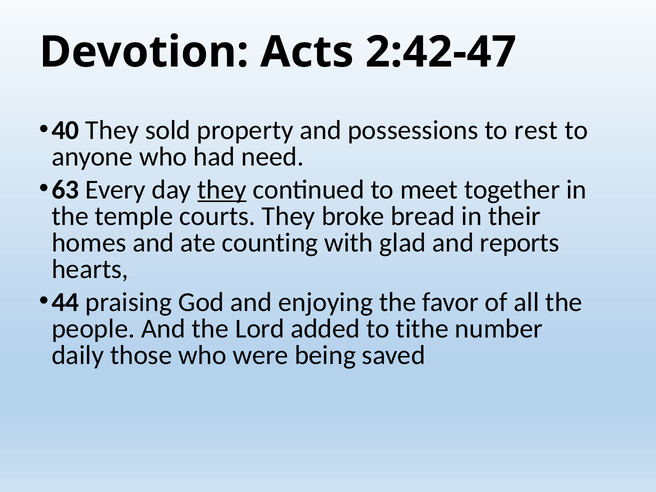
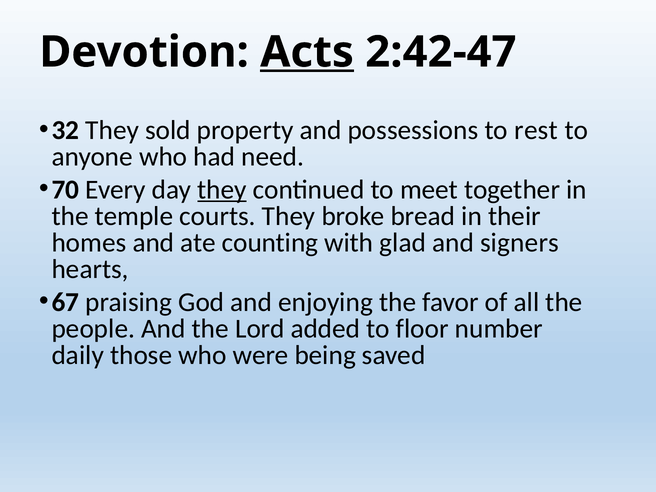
Acts underline: none -> present
40: 40 -> 32
63: 63 -> 70
reports: reports -> signers
44: 44 -> 67
tithe: tithe -> floor
